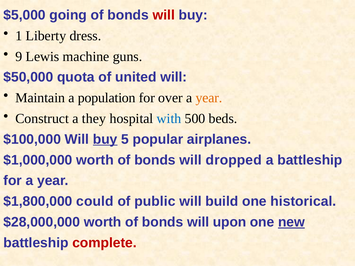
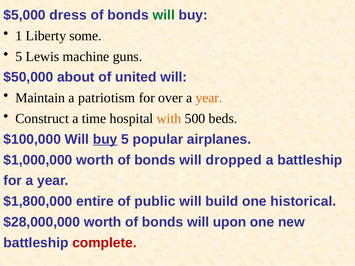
going: going -> dress
will at (164, 15) colour: red -> green
dress: dress -> some
9 at (19, 57): 9 -> 5
quota: quota -> about
population: population -> patriotism
they: they -> time
with colour: blue -> orange
could: could -> entire
new underline: present -> none
